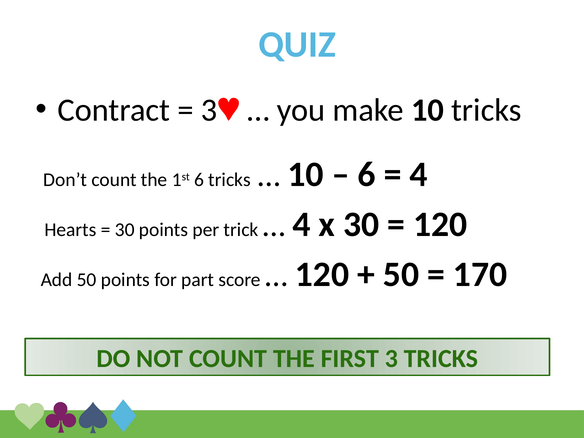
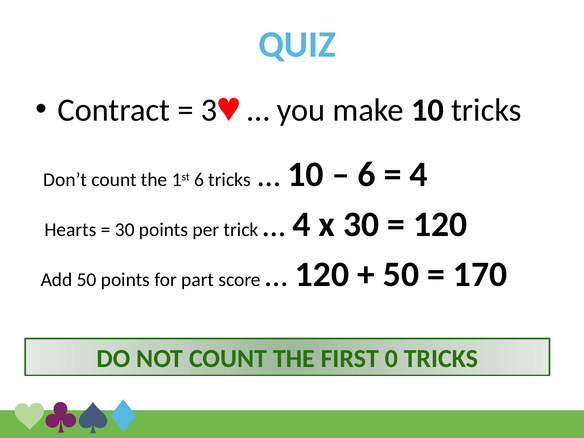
3: 3 -> 0
